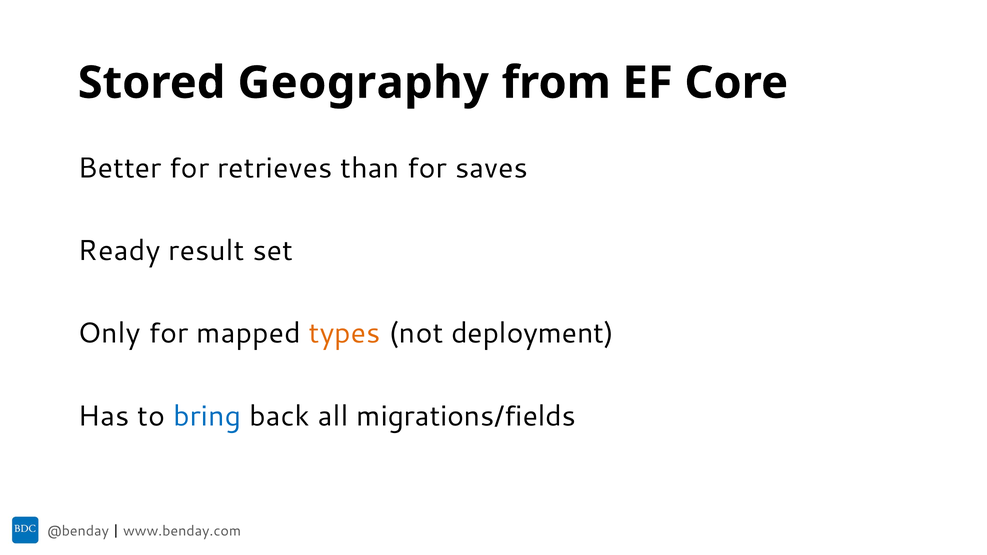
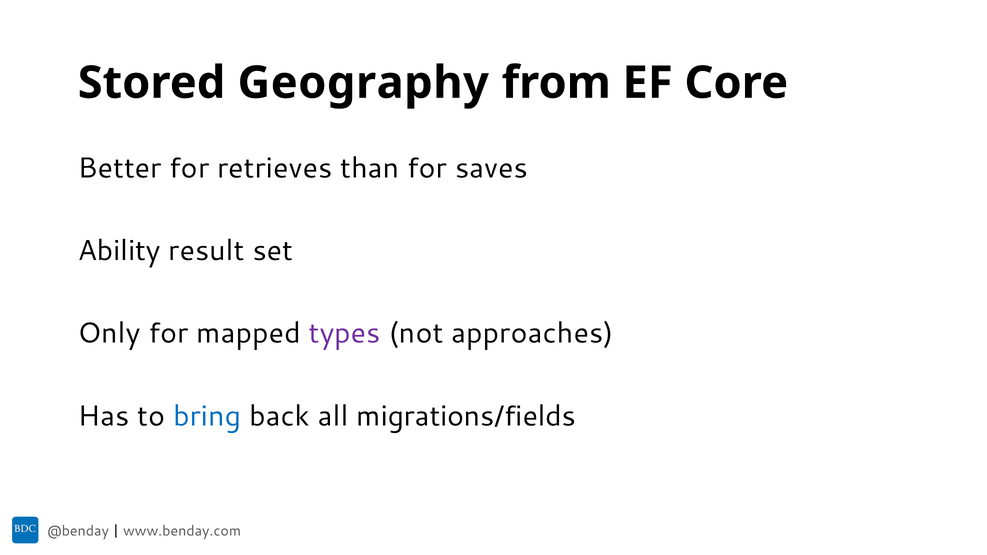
Ready: Ready -> Ability
types colour: orange -> purple
deployment: deployment -> approaches
